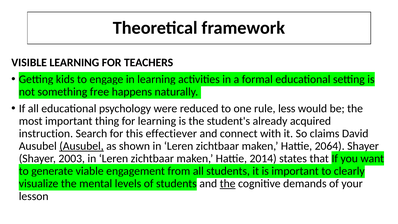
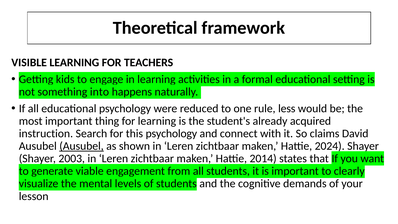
free: free -> into
this effectiever: effectiever -> psychology
2064: 2064 -> 2024
the at (228, 184) underline: present -> none
